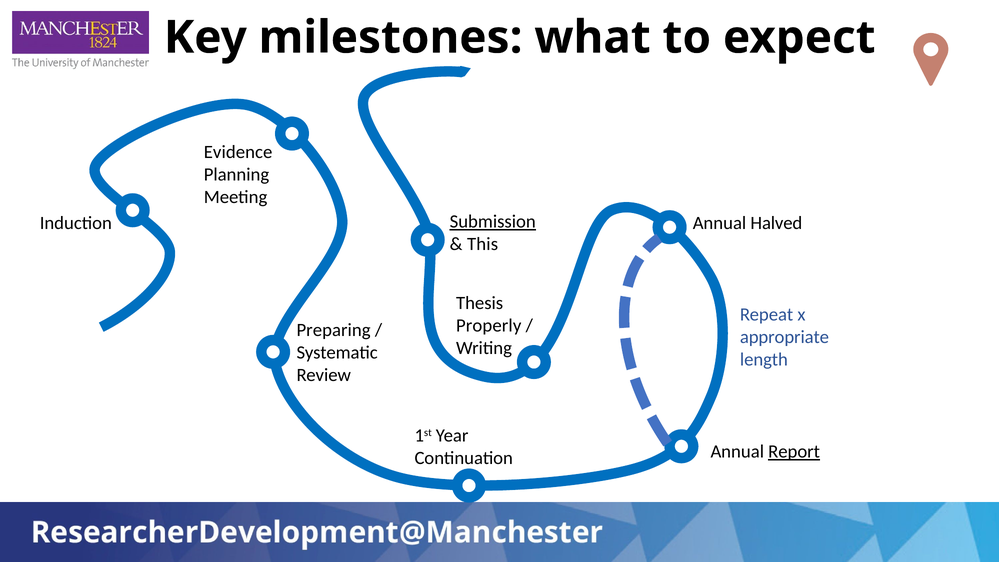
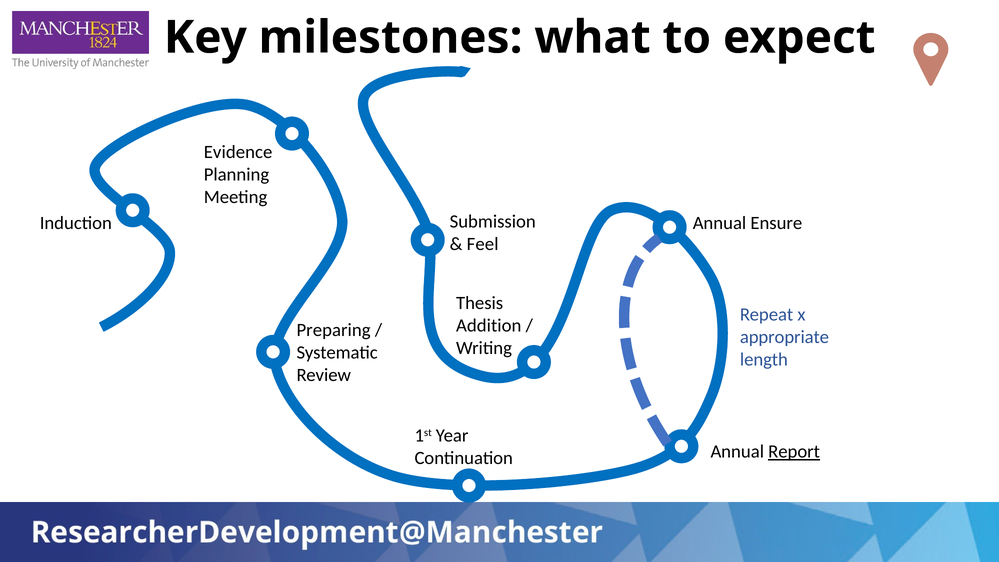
Submission underline: present -> none
Halved: Halved -> Ensure
This: This -> Feel
Properly: Properly -> Addition
